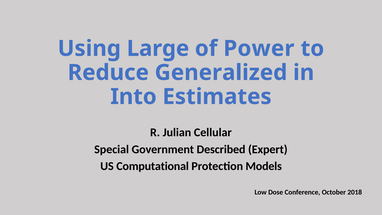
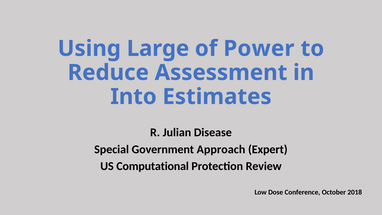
Generalized: Generalized -> Assessment
Cellular: Cellular -> Disease
Described: Described -> Approach
Models: Models -> Review
